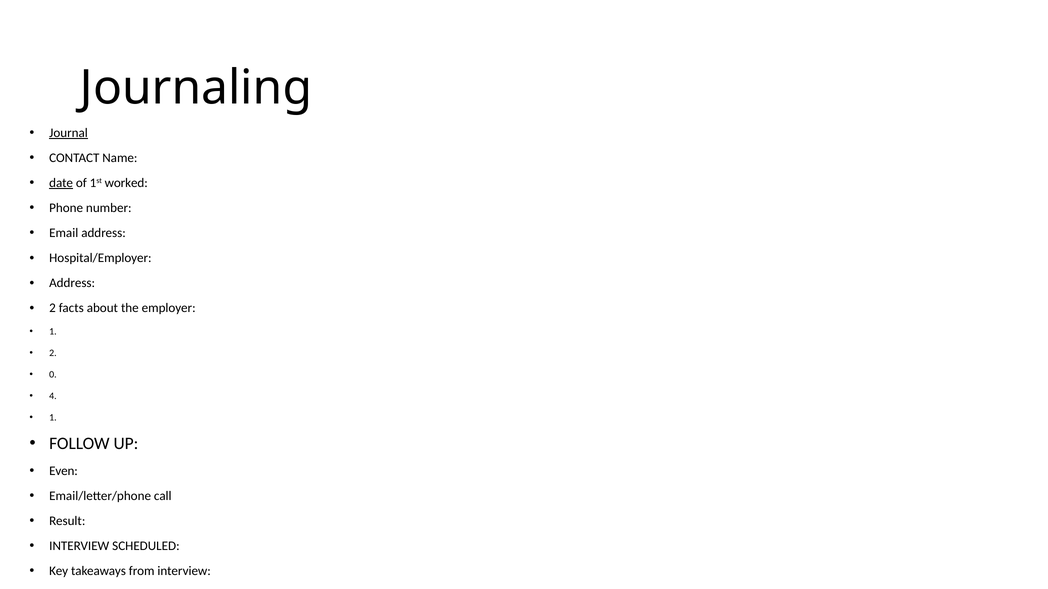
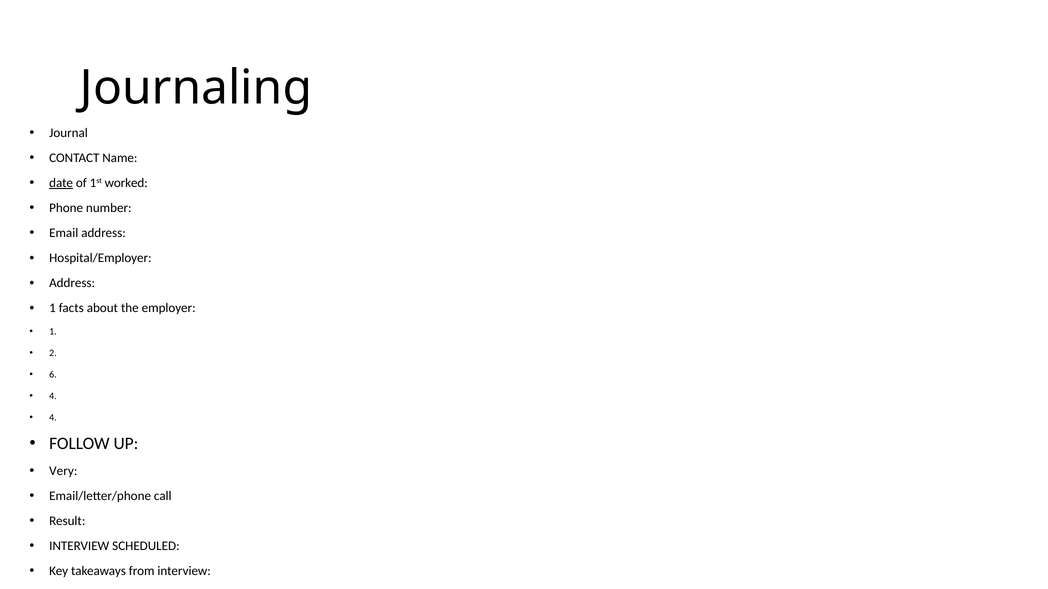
Journal underline: present -> none
2 at (53, 308): 2 -> 1
0: 0 -> 6
1 at (53, 418): 1 -> 4
Even: Even -> Very
